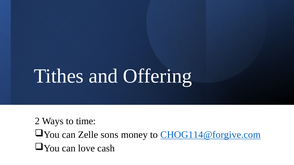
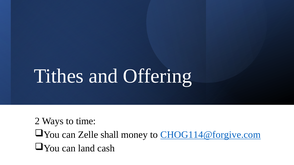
sons: sons -> shall
love: love -> land
